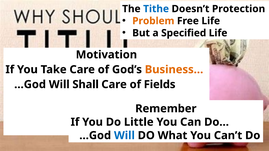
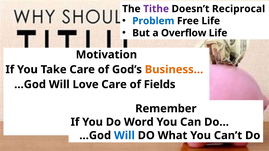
Tithe colour: blue -> purple
Protection: Protection -> Reciprocal
Problem colour: orange -> blue
Specified: Specified -> Overflow
Shall: Shall -> Love
Little: Little -> Word
